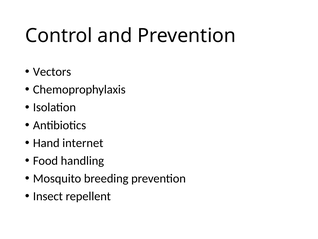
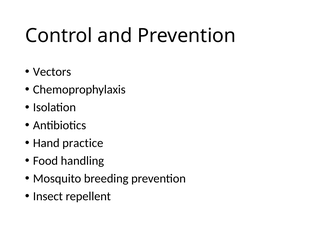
internet: internet -> practice
